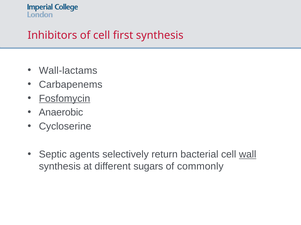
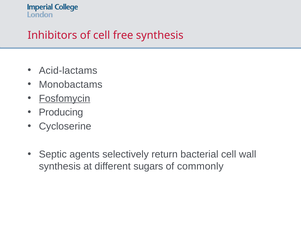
first: first -> free
Wall-lactams: Wall-lactams -> Acid-lactams
Carbapenems: Carbapenems -> Monobactams
Anaerobic: Anaerobic -> Producing
wall underline: present -> none
